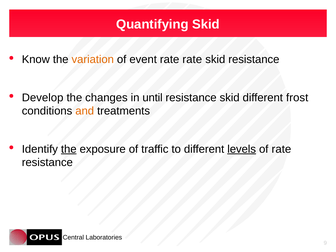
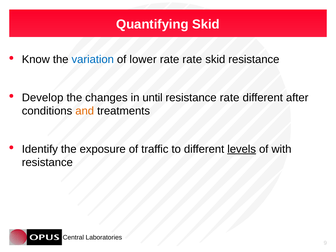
variation colour: orange -> blue
event: event -> lower
resistance skid: skid -> rate
frost: frost -> after
the at (69, 149) underline: present -> none
of rate: rate -> with
